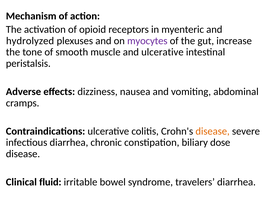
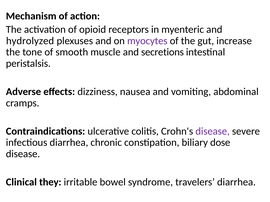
and ulcerative: ulcerative -> secretions
disease at (213, 131) colour: orange -> purple
fluid: fluid -> they
